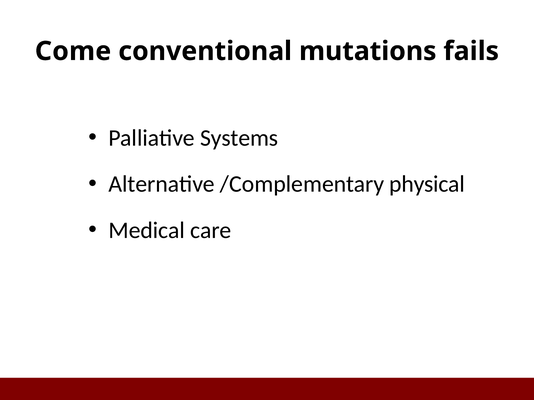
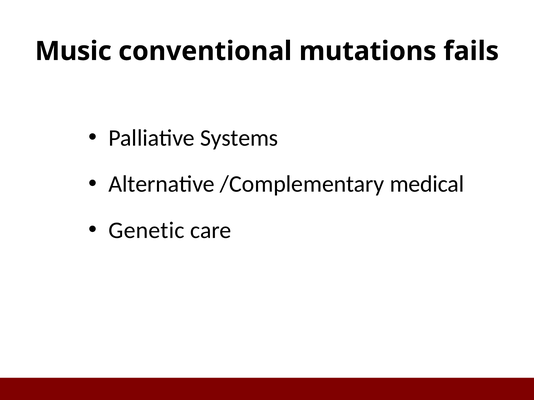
Come: Come -> Music
physical: physical -> medical
Medical: Medical -> Genetic
